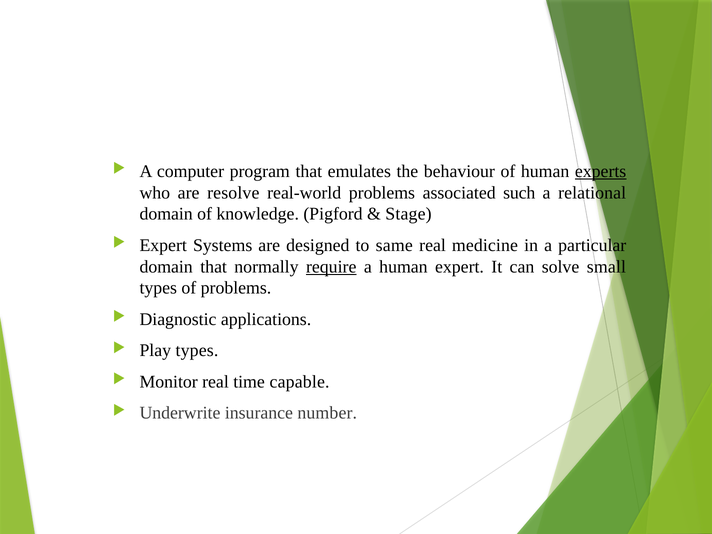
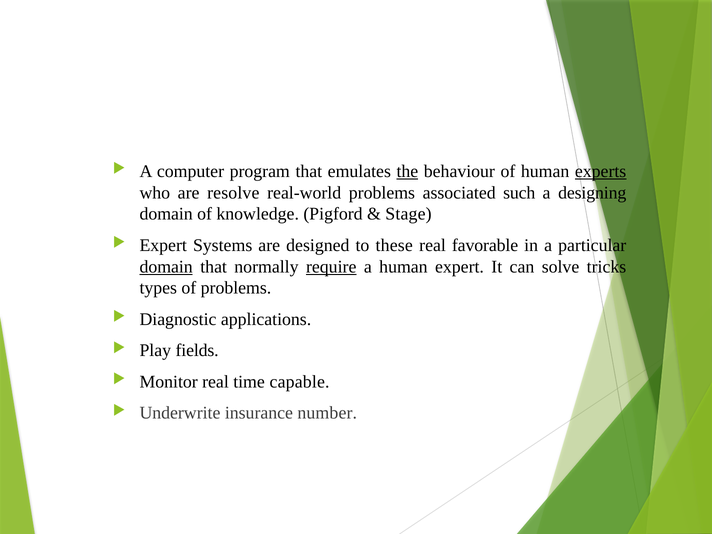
the underline: none -> present
relational: relational -> designing
same: same -> these
medicine: medicine -> favorable
domain at (166, 267) underline: none -> present
small: small -> tricks
Play types: types -> fields
